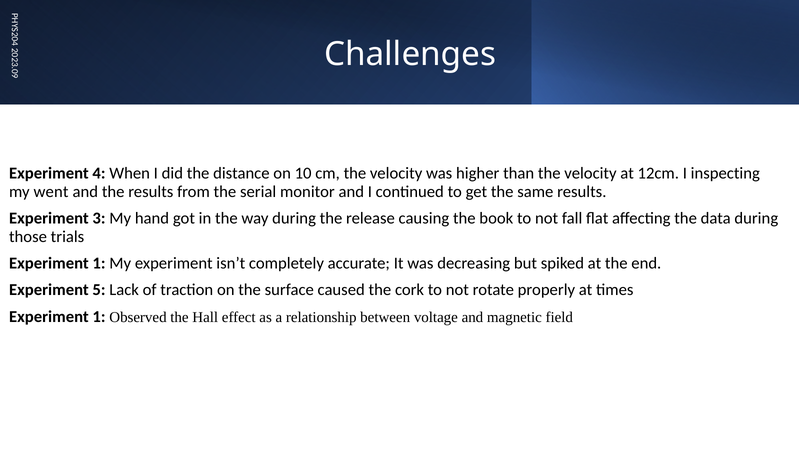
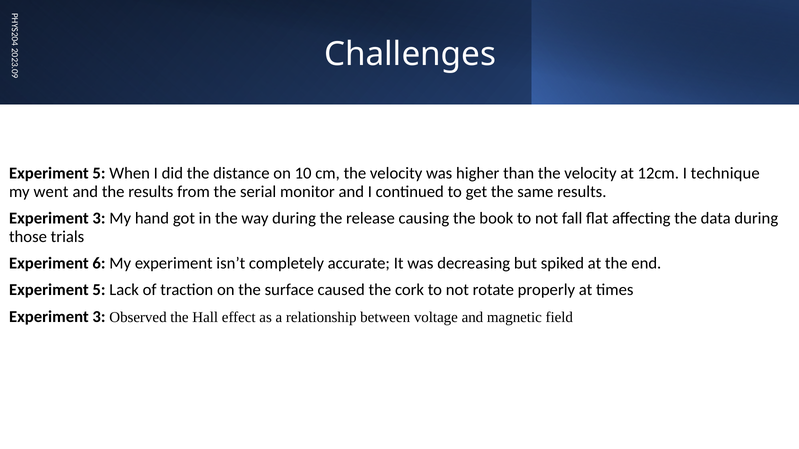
4 at (99, 173): 4 -> 5
inspecting: inspecting -> technique
1 at (99, 263): 1 -> 6
1 at (99, 317): 1 -> 3
